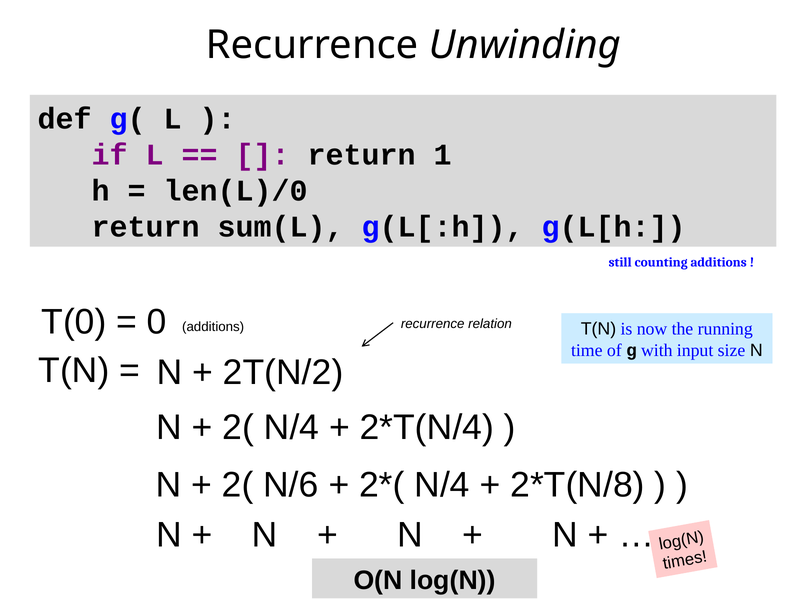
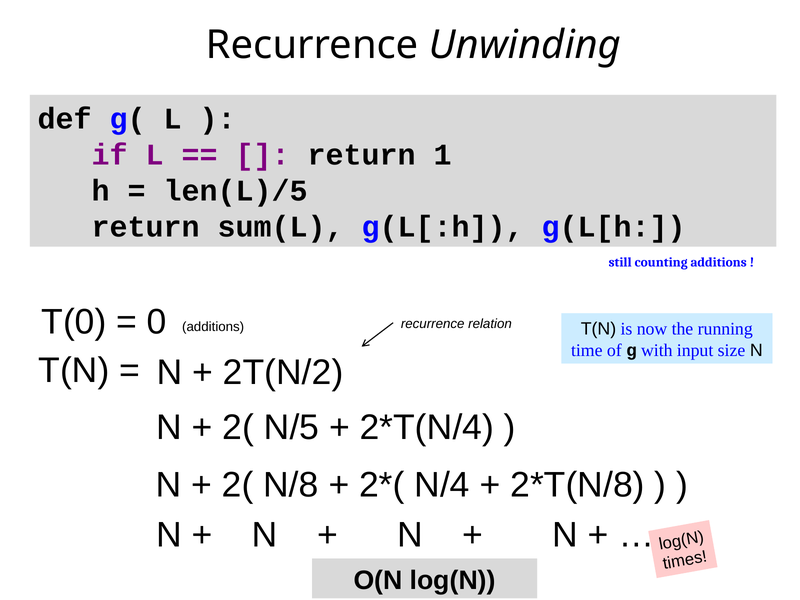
len(L)/0: len(L)/0 -> len(L)/5
2( N/4: N/4 -> N/5
N/6: N/6 -> N/8
